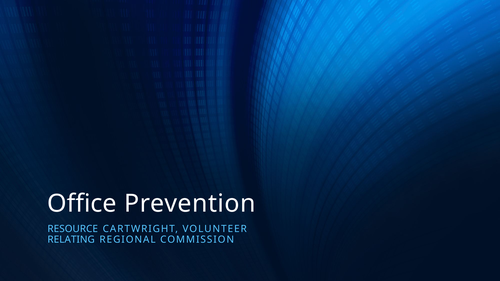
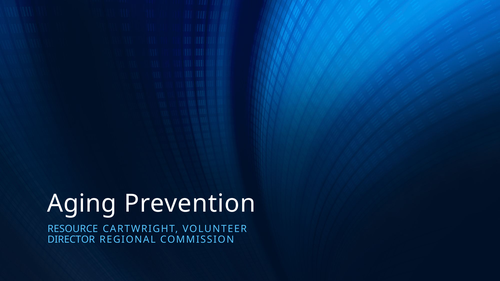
Office: Office -> Aging
RELATING: RELATING -> DIRECTOR
